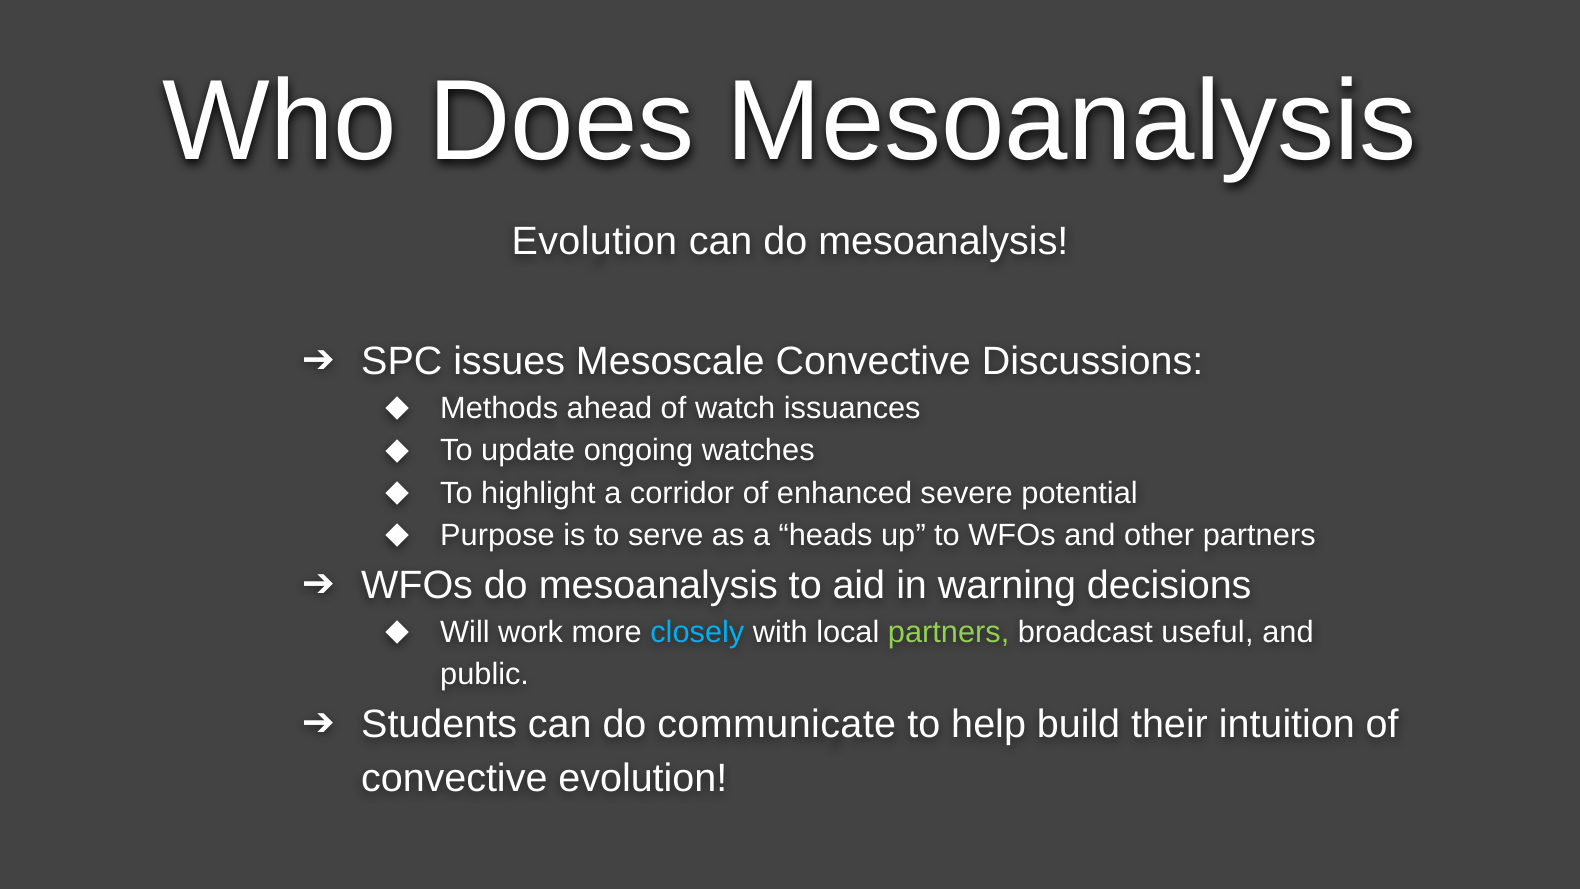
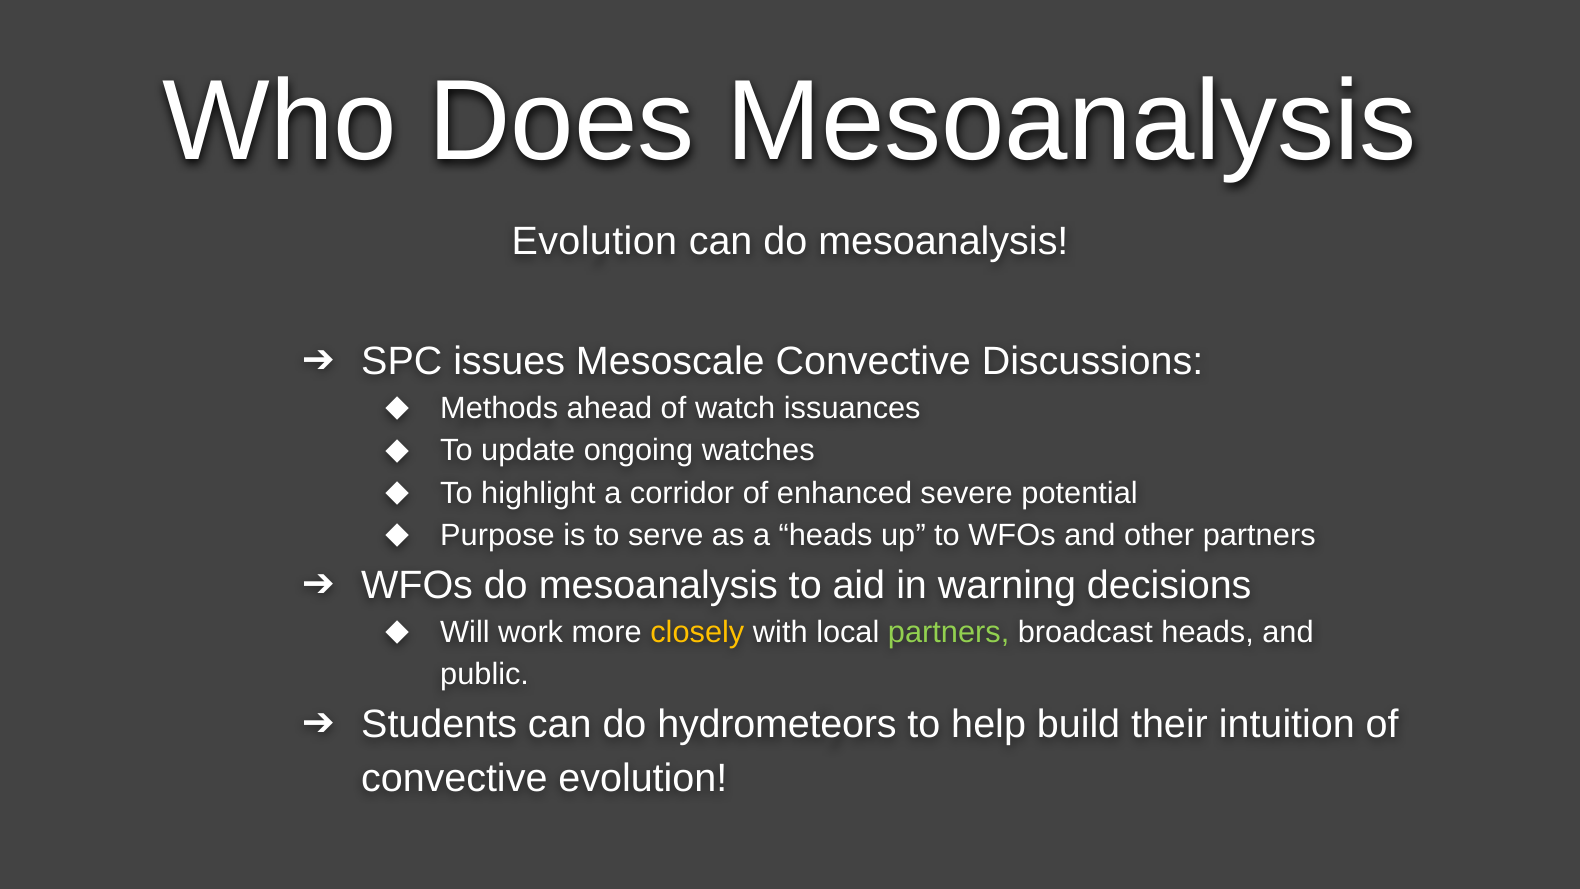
closely colour: light blue -> yellow
broadcast useful: useful -> heads
communicate: communicate -> hydrometeors
